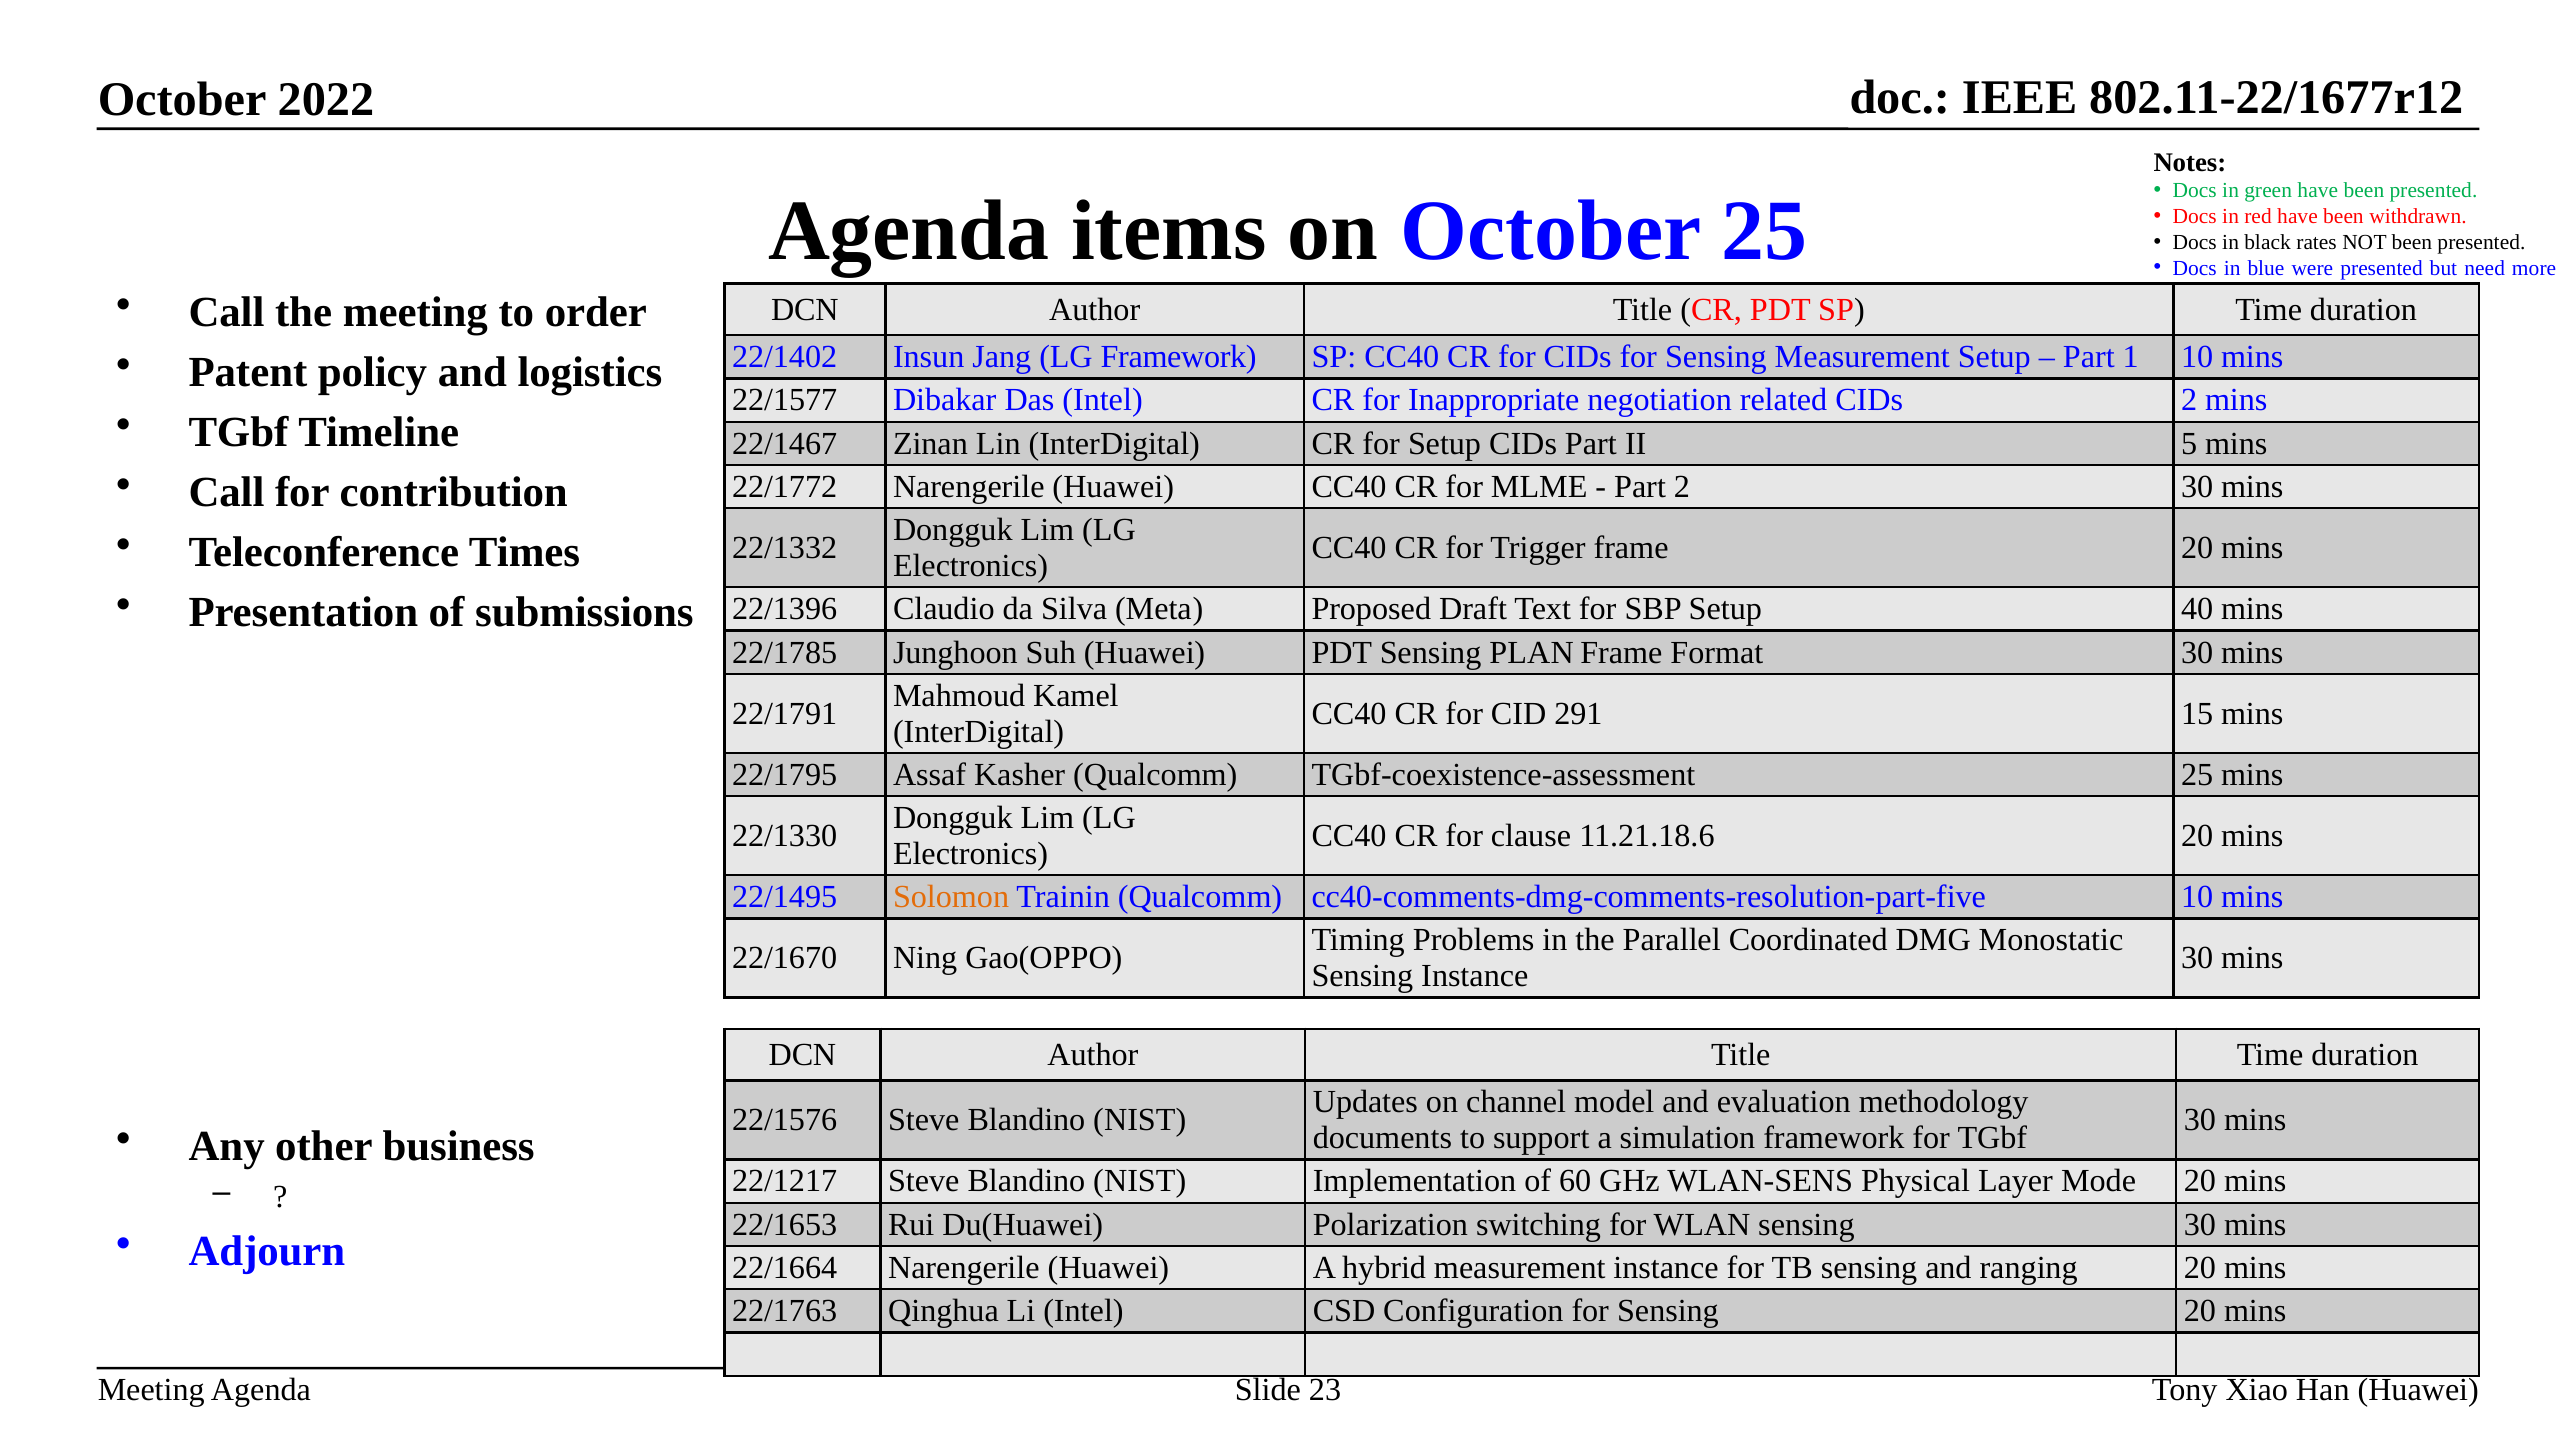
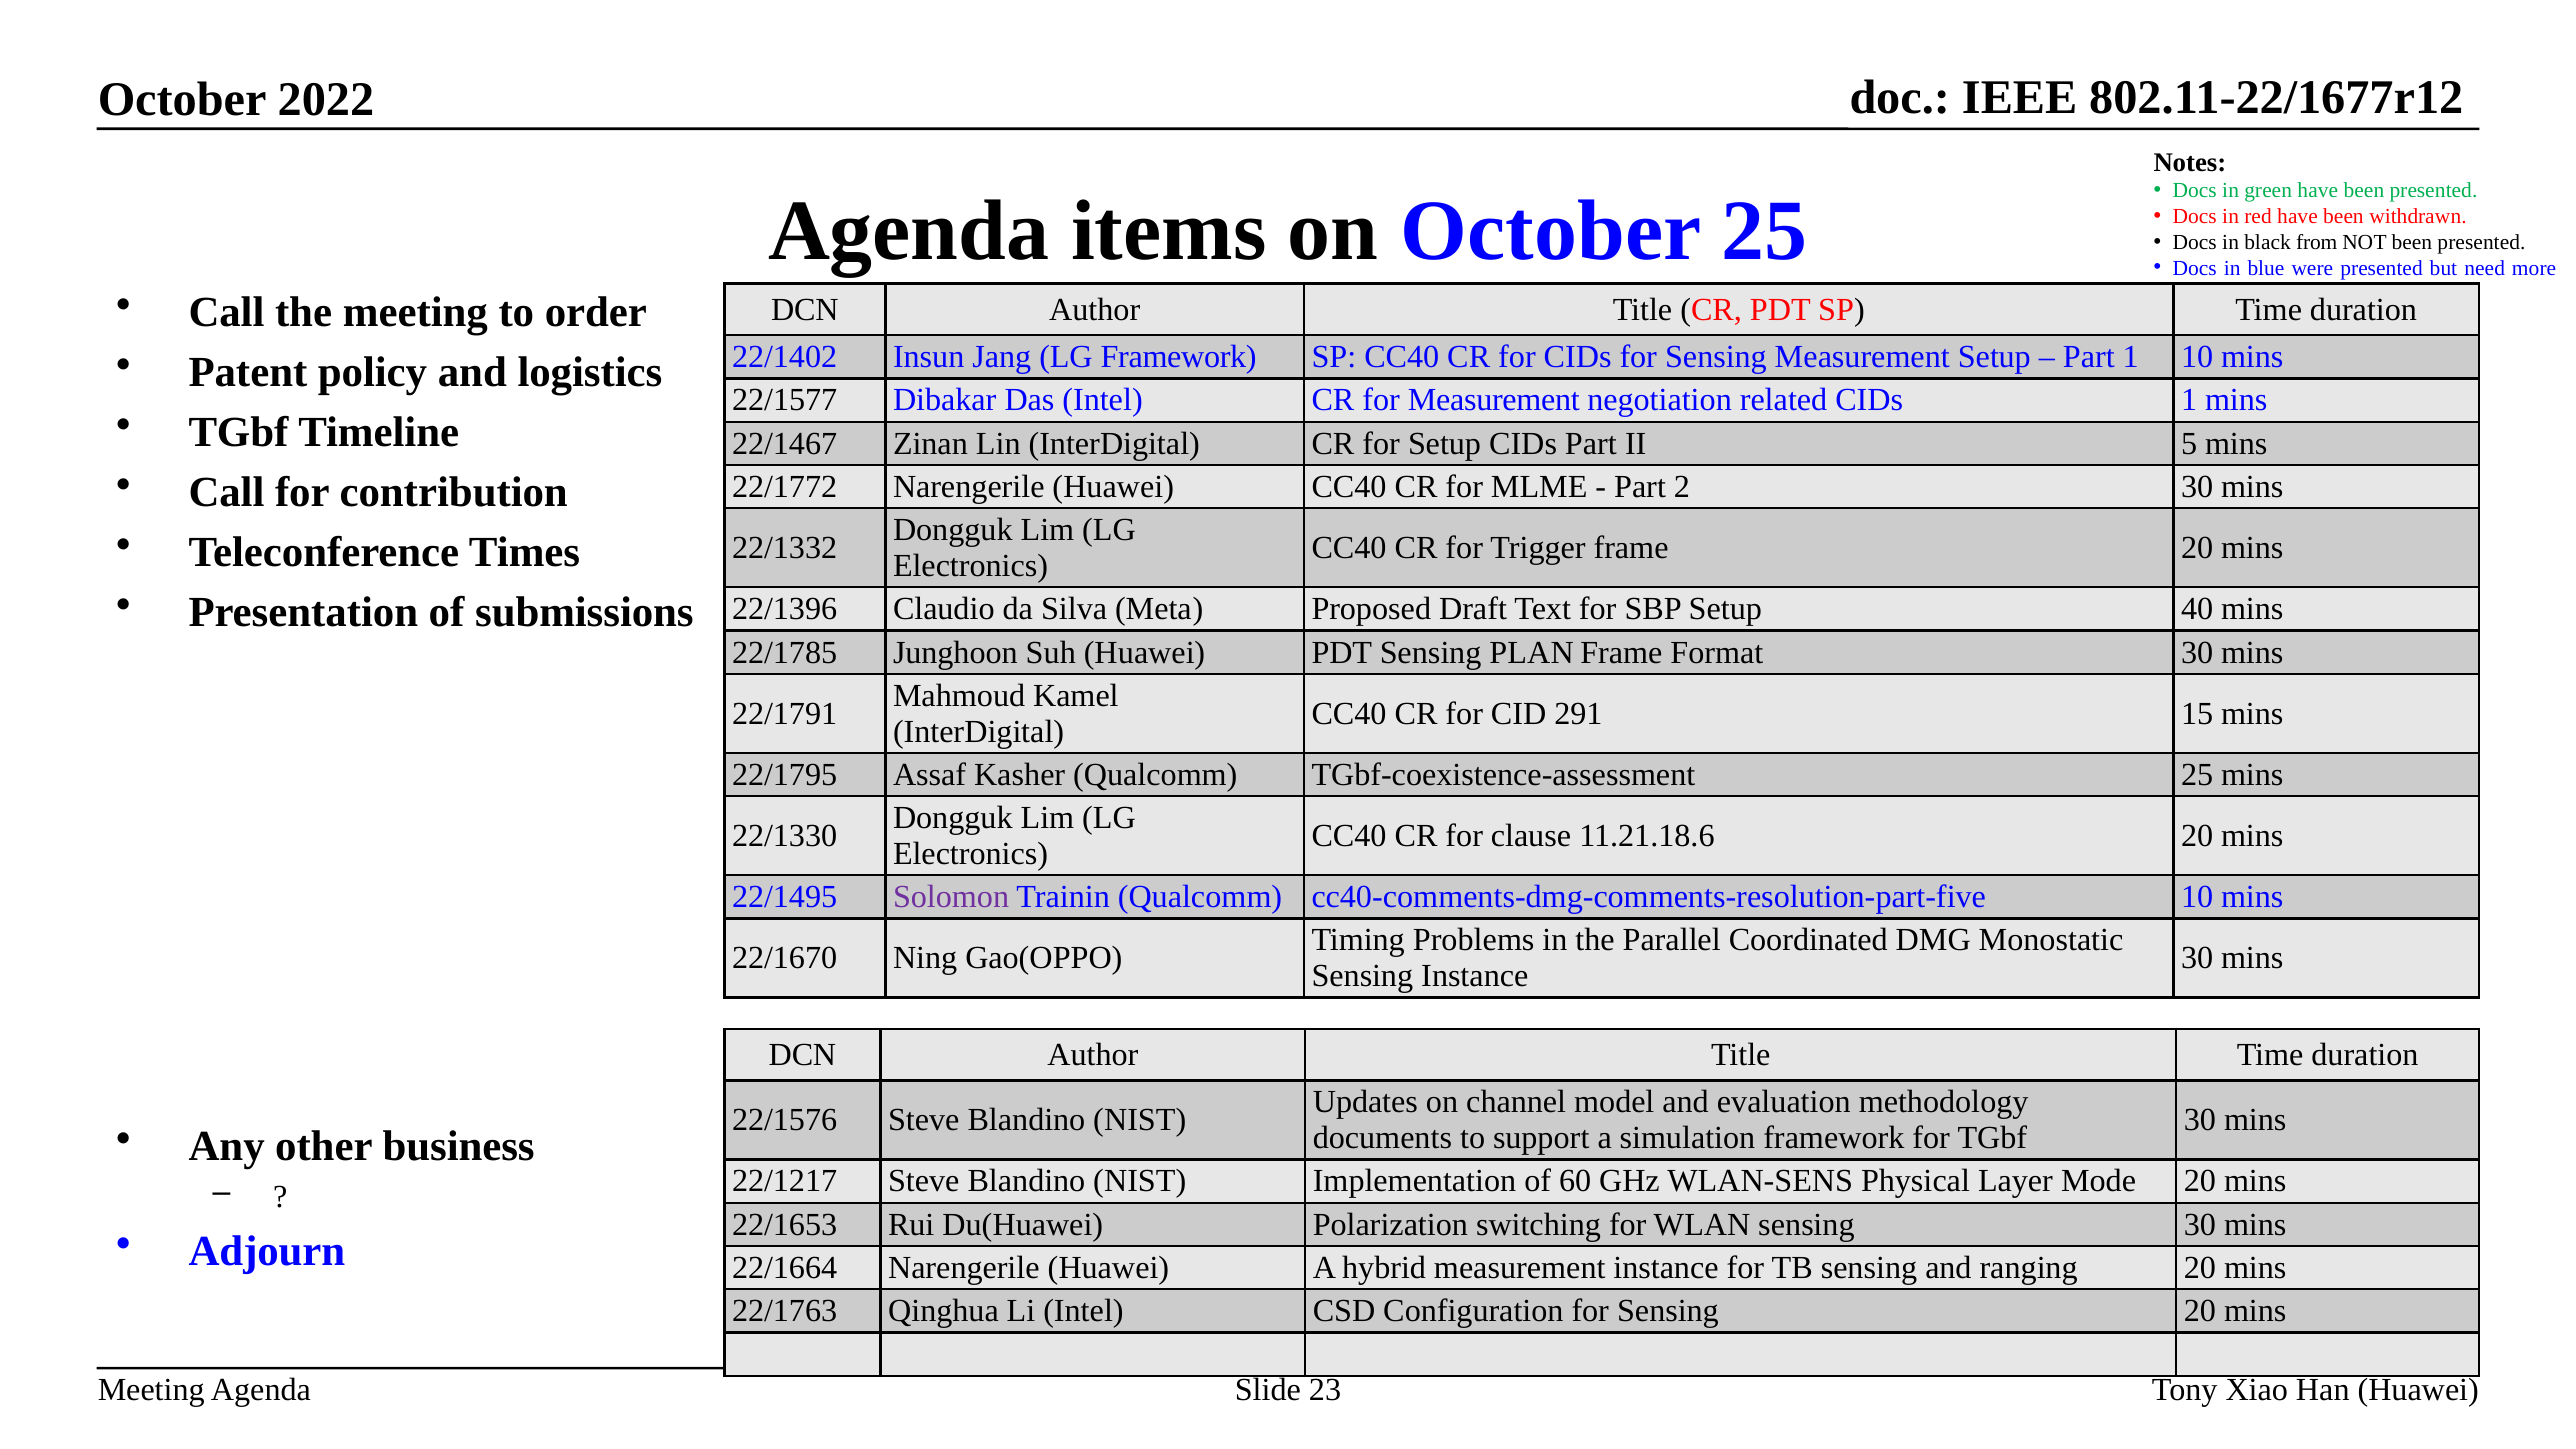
rates: rates -> from
for Inappropriate: Inappropriate -> Measurement
CIDs 2: 2 -> 1
Solomon colour: orange -> purple
